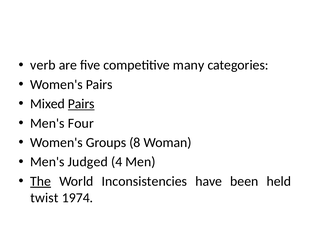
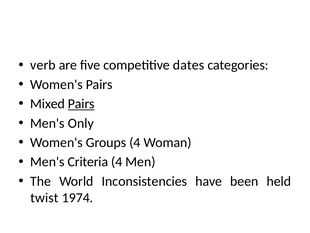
many: many -> dates
Four: Four -> Only
Groups 8: 8 -> 4
Judged: Judged -> Criteria
The underline: present -> none
